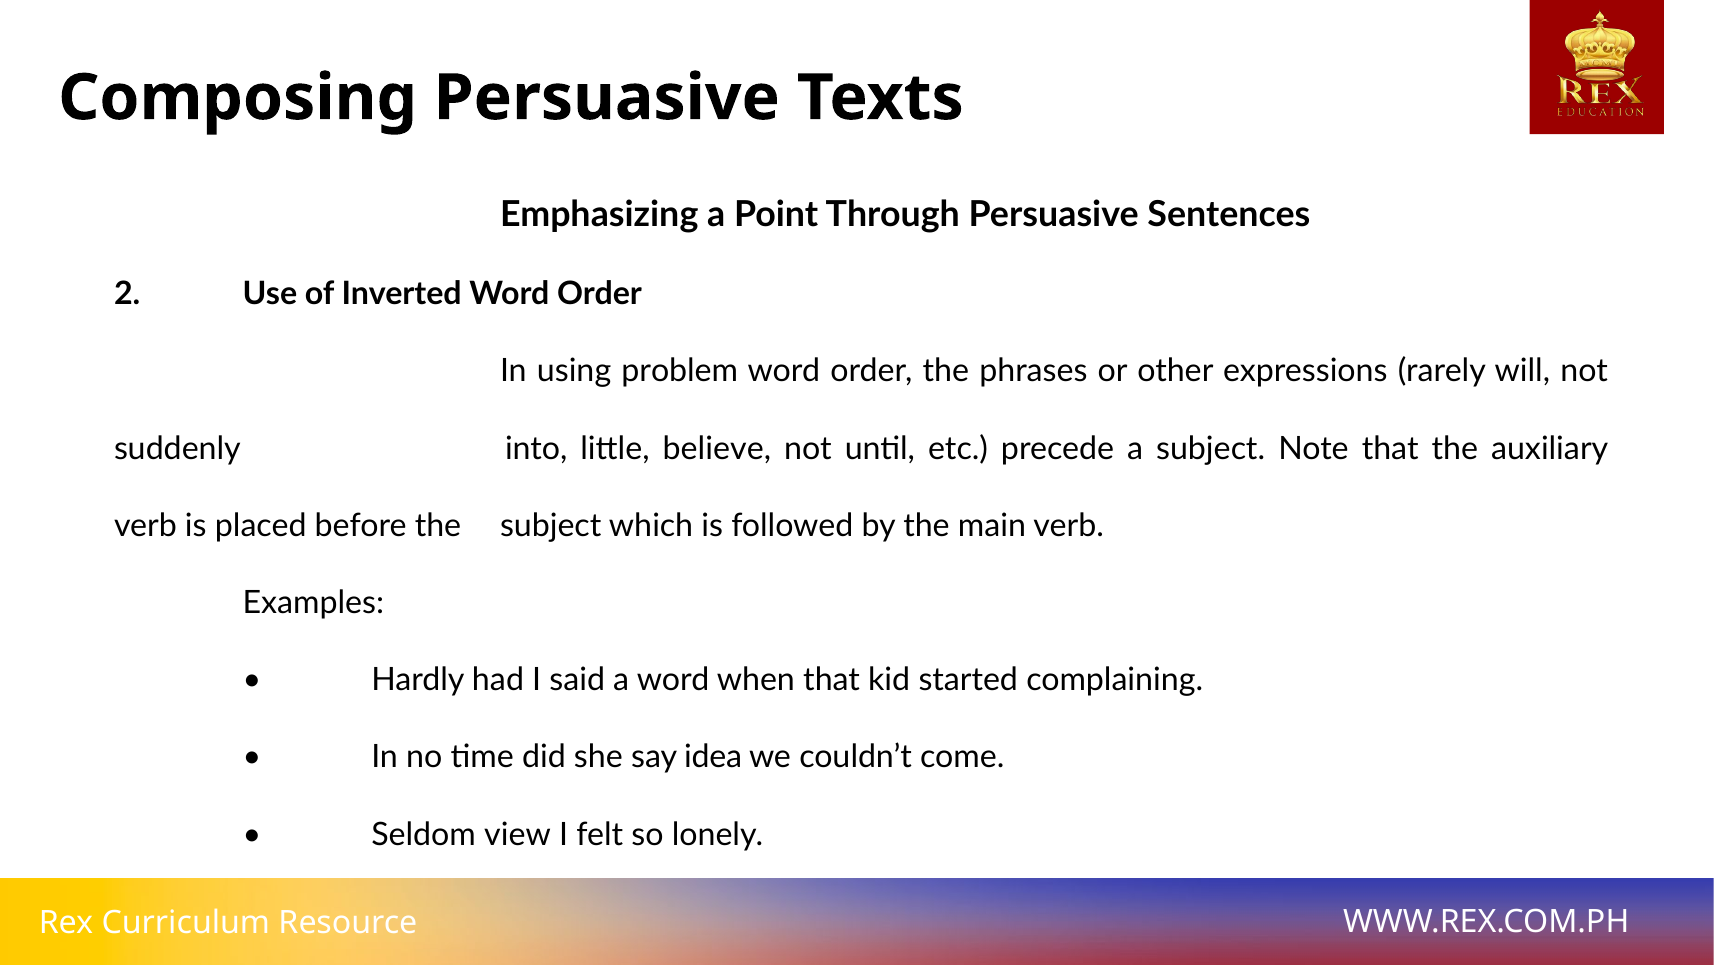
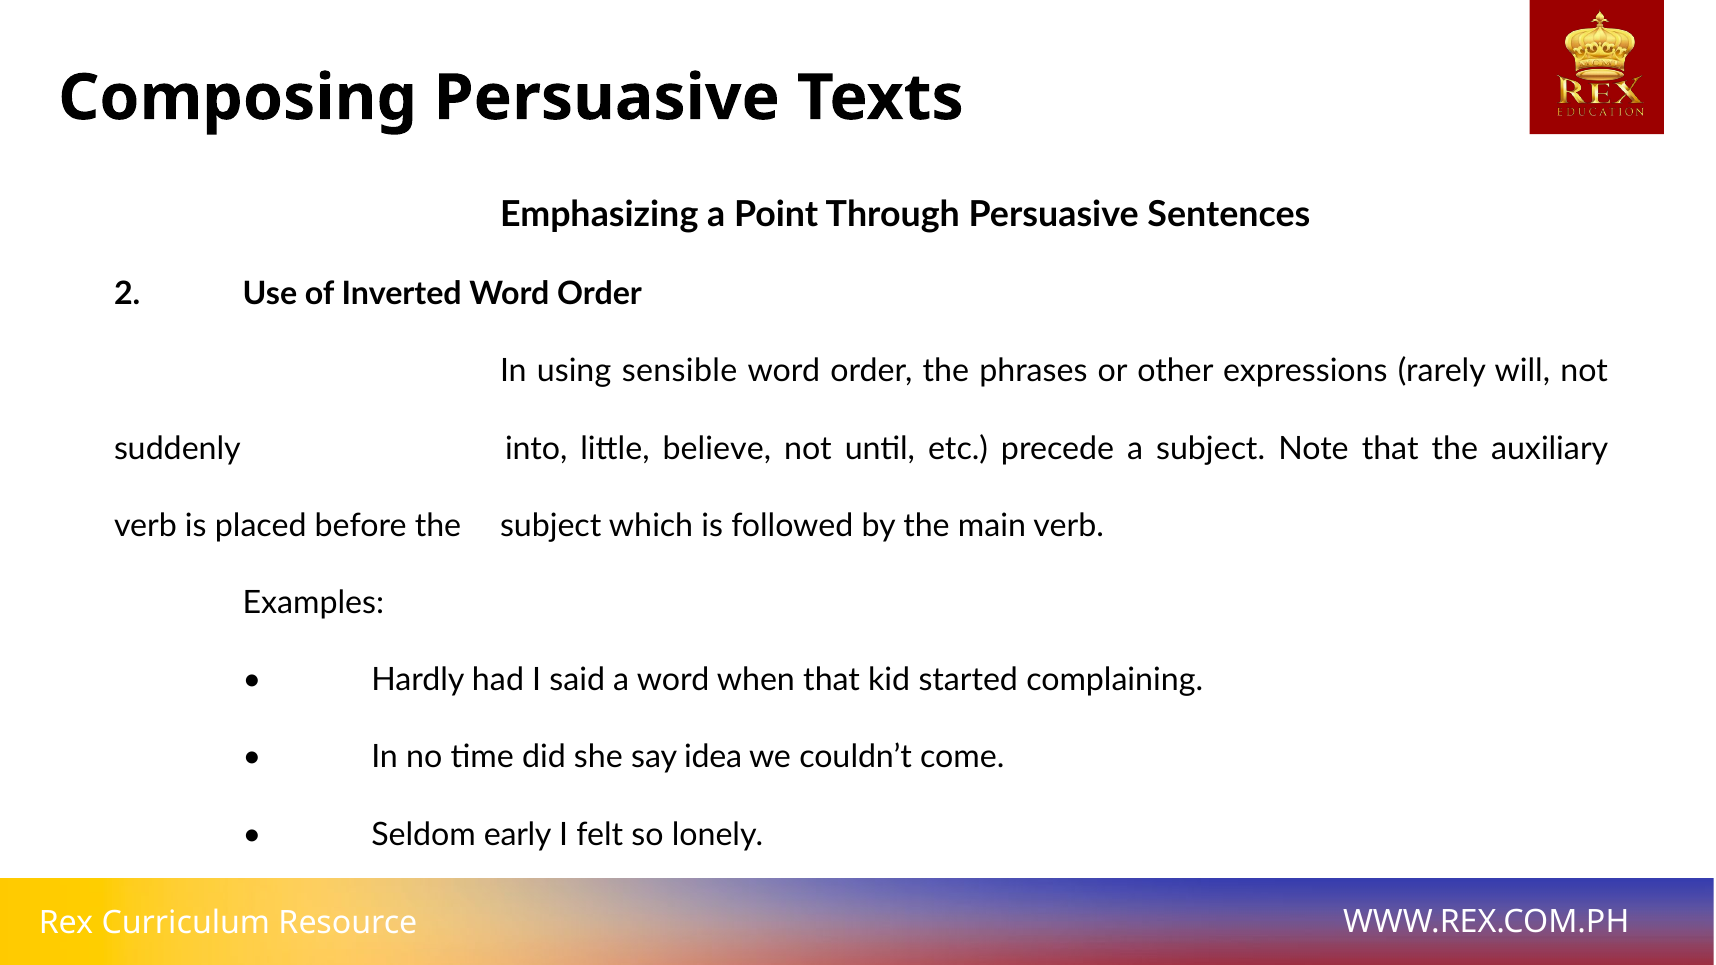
problem: problem -> sensible
view: view -> early
